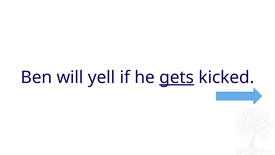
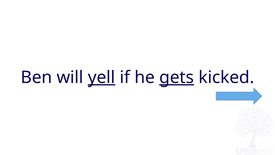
yell underline: none -> present
